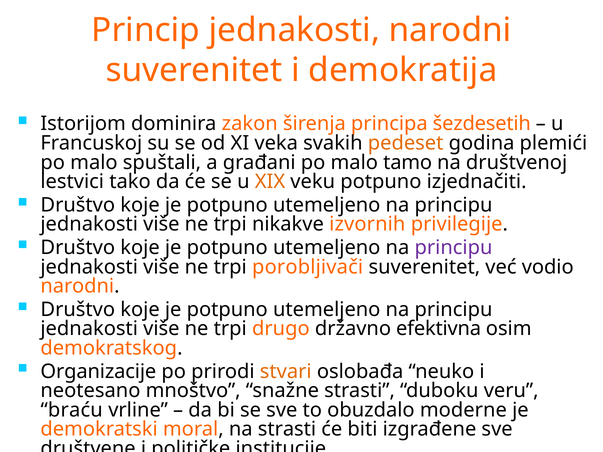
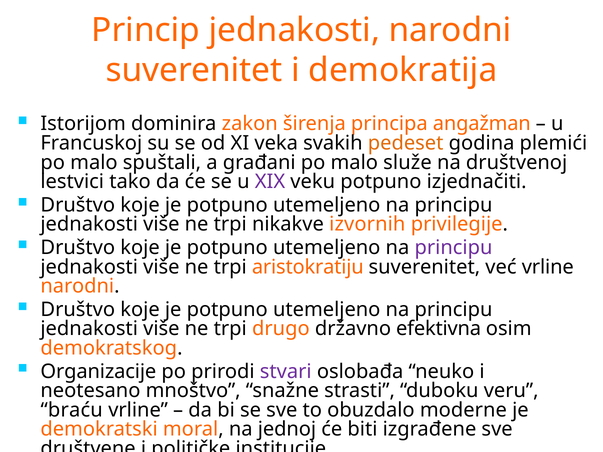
šezdesetih: šezdesetih -> angažman
tamo: tamo -> služe
XIX colour: orange -> purple
porobljivači: porobljivači -> aristokratiju
već vodio: vodio -> vrline
stvari colour: orange -> purple
na strasti: strasti -> jednoj
